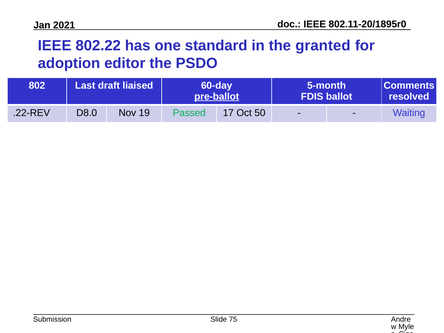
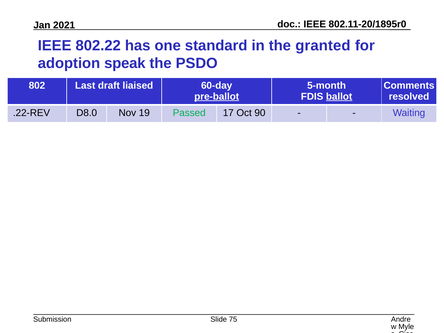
editor: editor -> speak
ballot underline: none -> present
50: 50 -> 90
